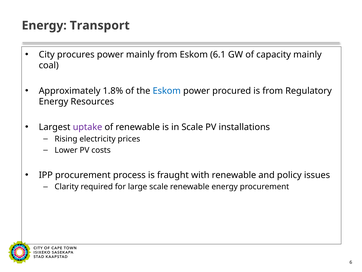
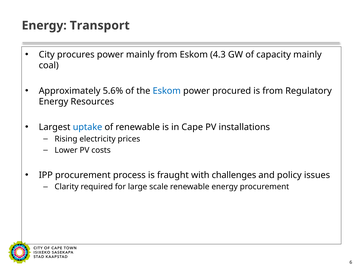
6.1: 6.1 -> 4.3
1.8%: 1.8% -> 5.6%
uptake colour: purple -> blue
in Scale: Scale -> Cape
with renewable: renewable -> challenges
